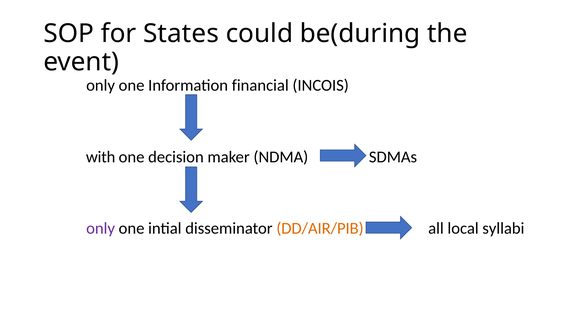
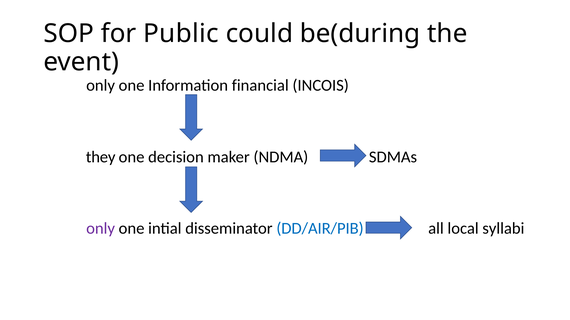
States: States -> Public
with: with -> they
DD/AIR/PIB colour: orange -> blue
